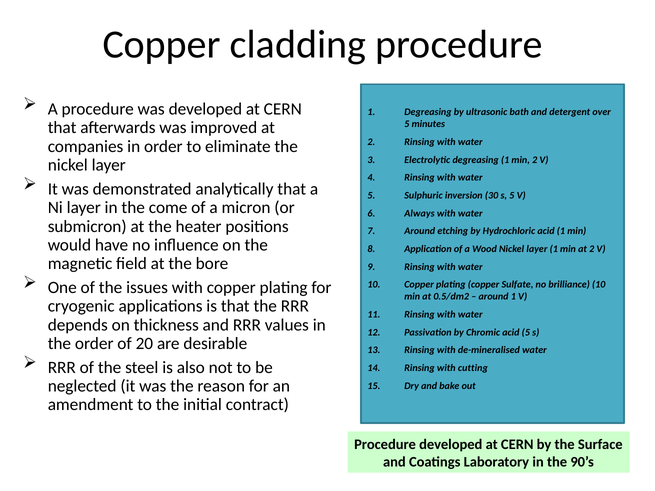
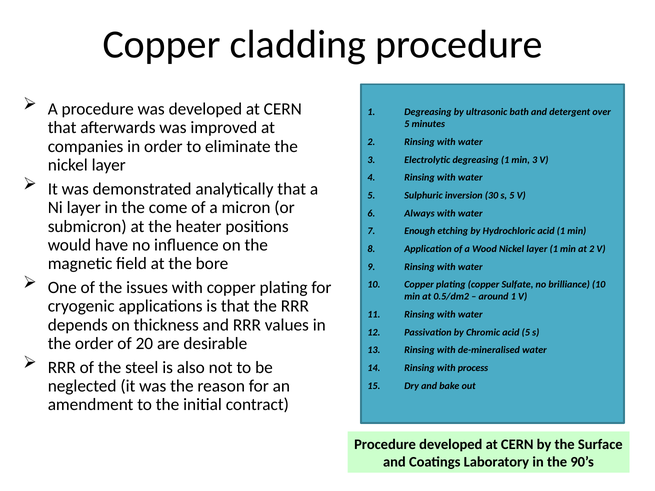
min 2: 2 -> 3
Around at (420, 231): Around -> Enough
cutting: cutting -> process
